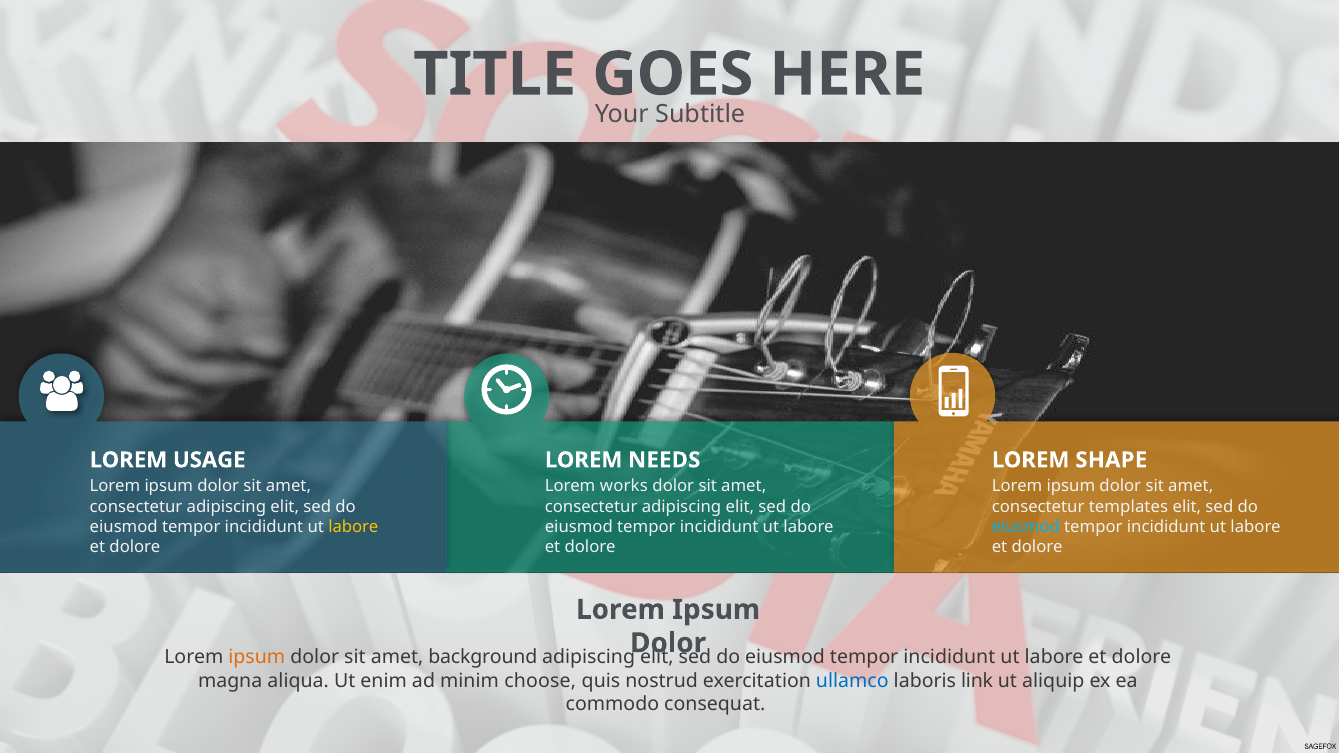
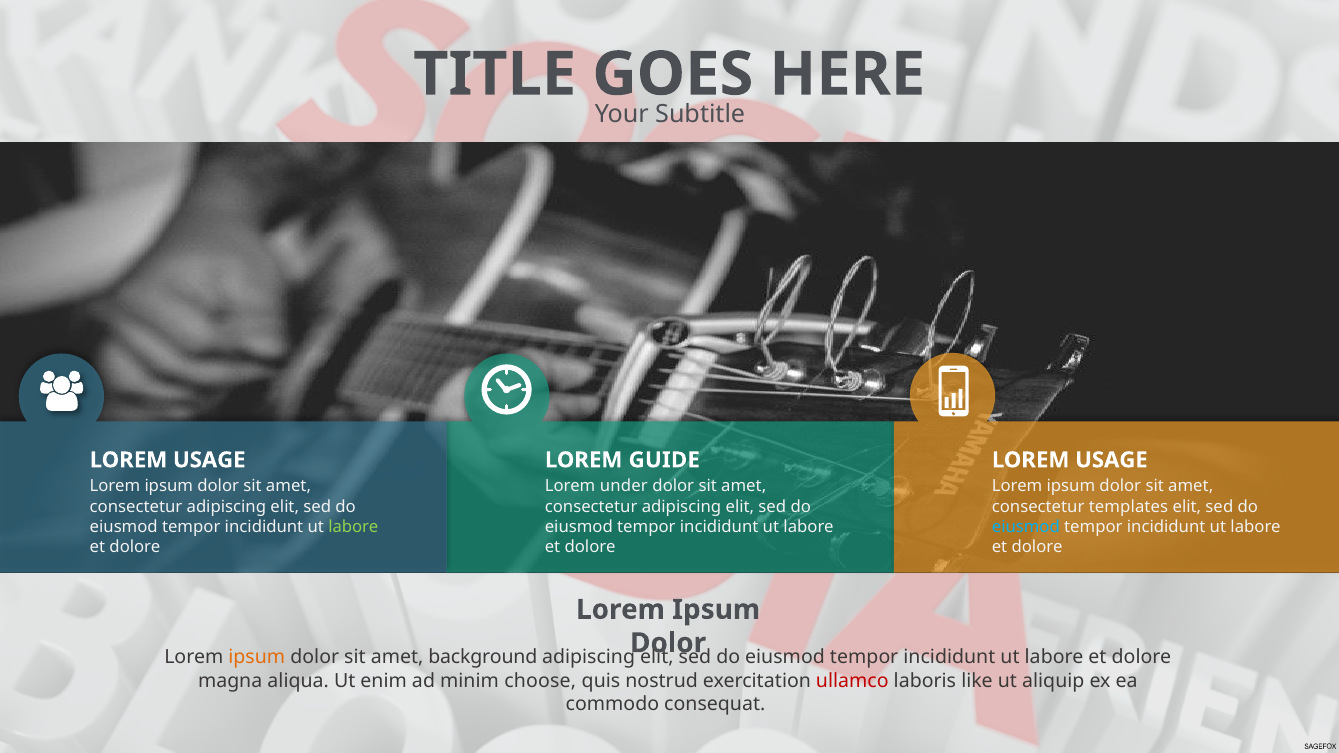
NEEDS: NEEDS -> GUIDE
SHAPE at (1111, 460): SHAPE -> USAGE
works: works -> under
labore at (353, 527) colour: yellow -> light green
ullamco colour: blue -> red
link: link -> like
